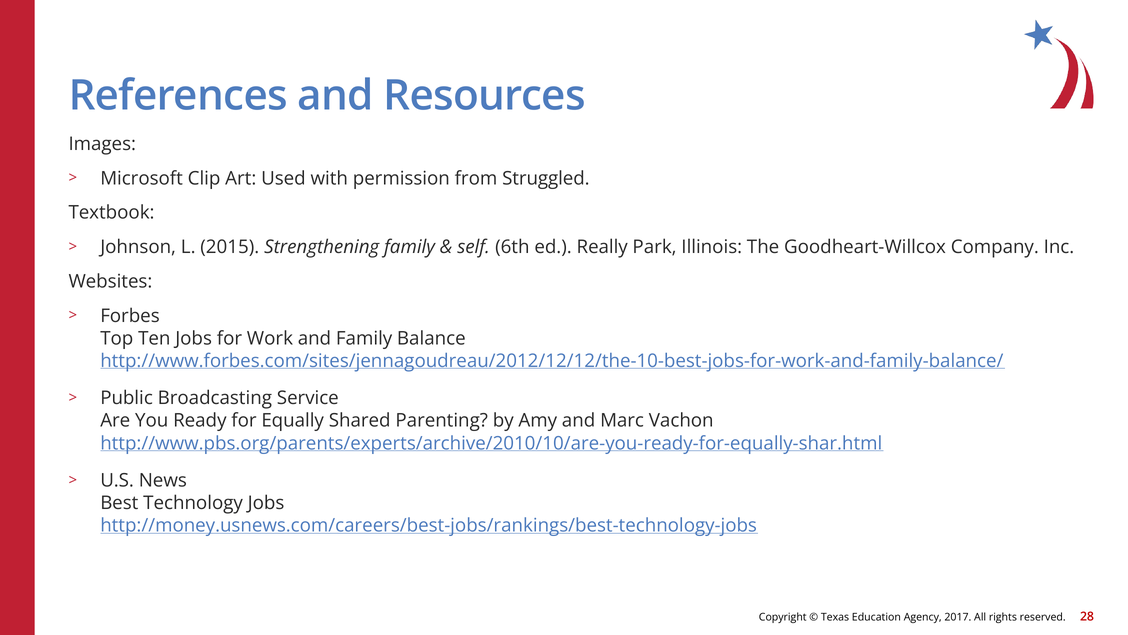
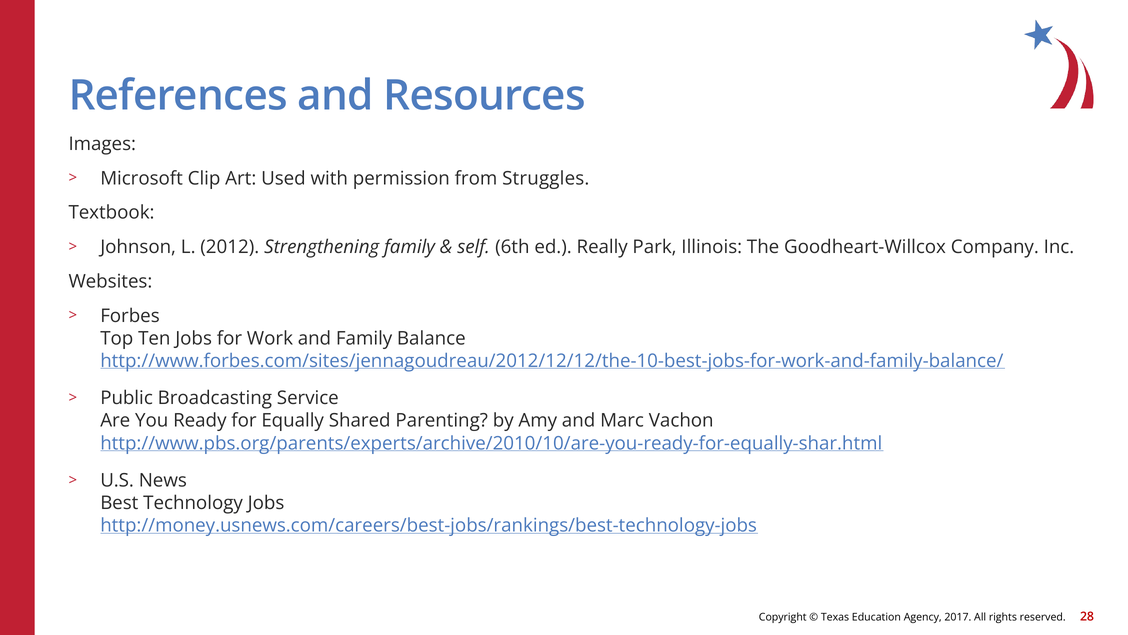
Struggled: Struggled -> Struggles
2015: 2015 -> 2012
